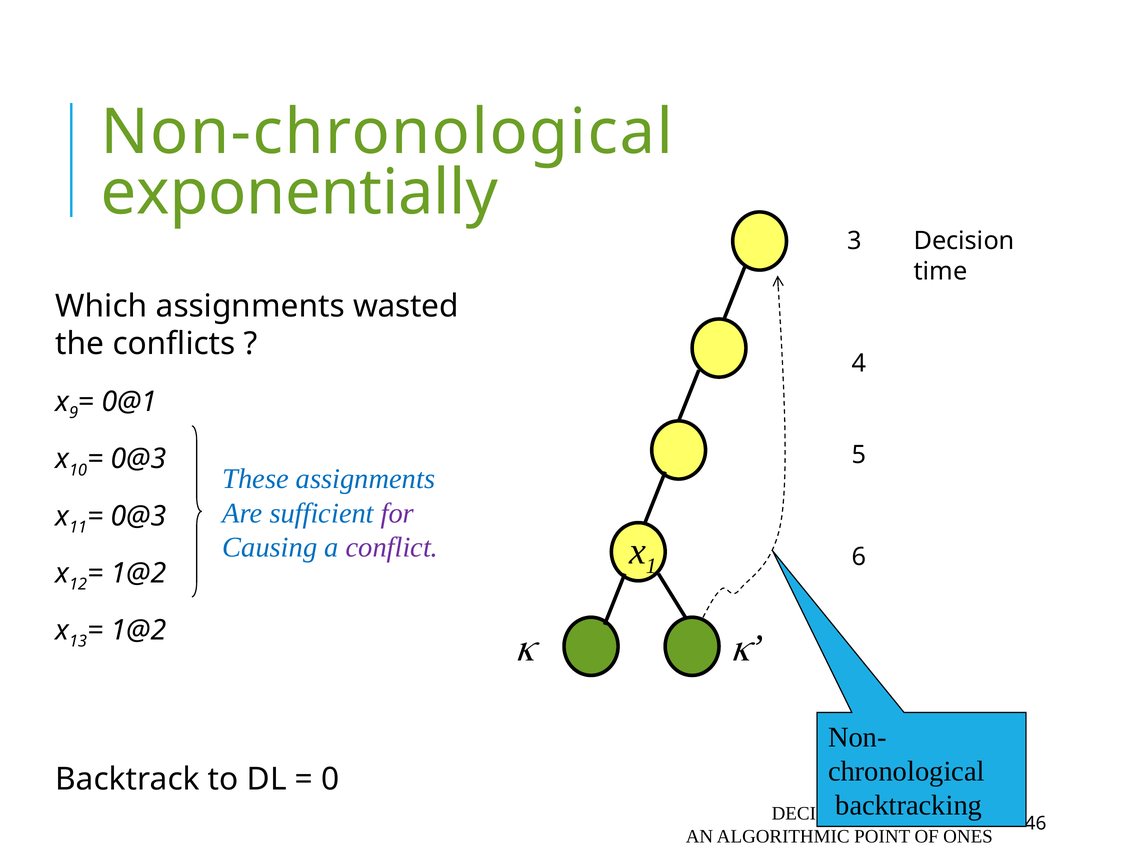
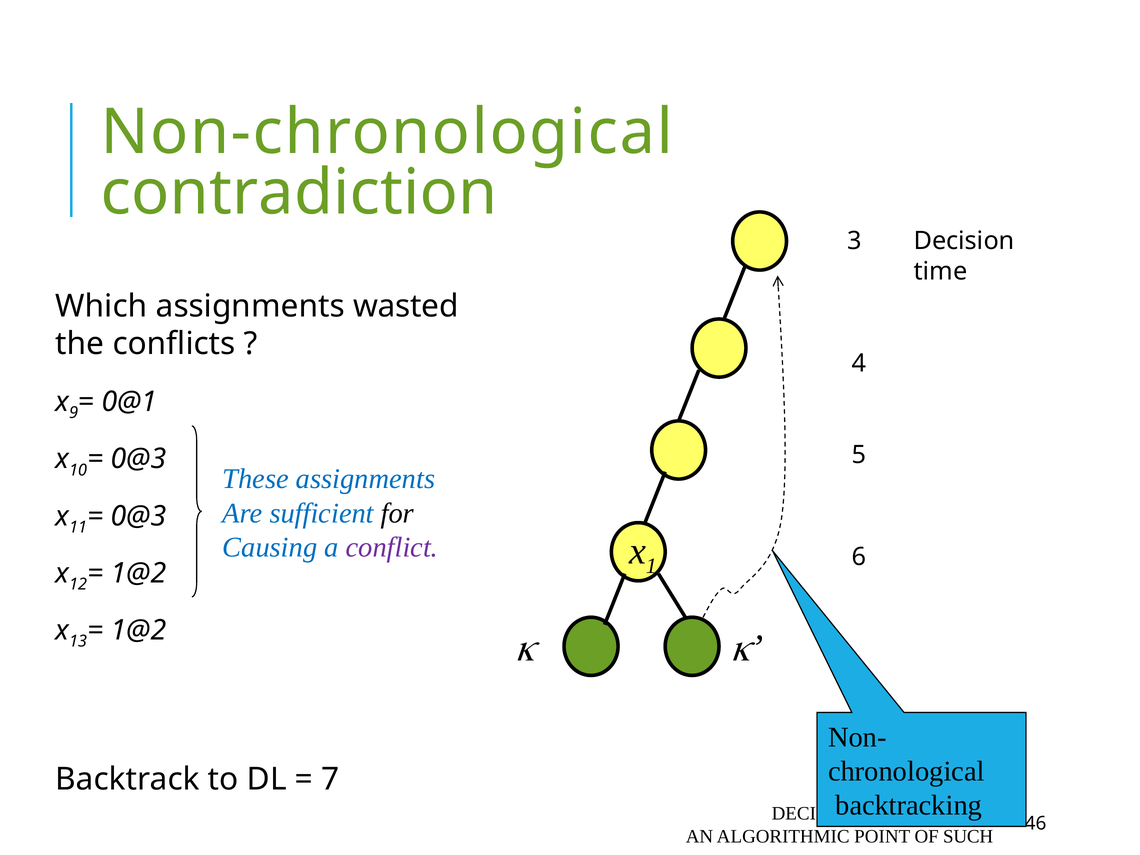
exponentially: exponentially -> contradiction
for colour: purple -> black
0: 0 -> 7
ONES: ONES -> SUCH
